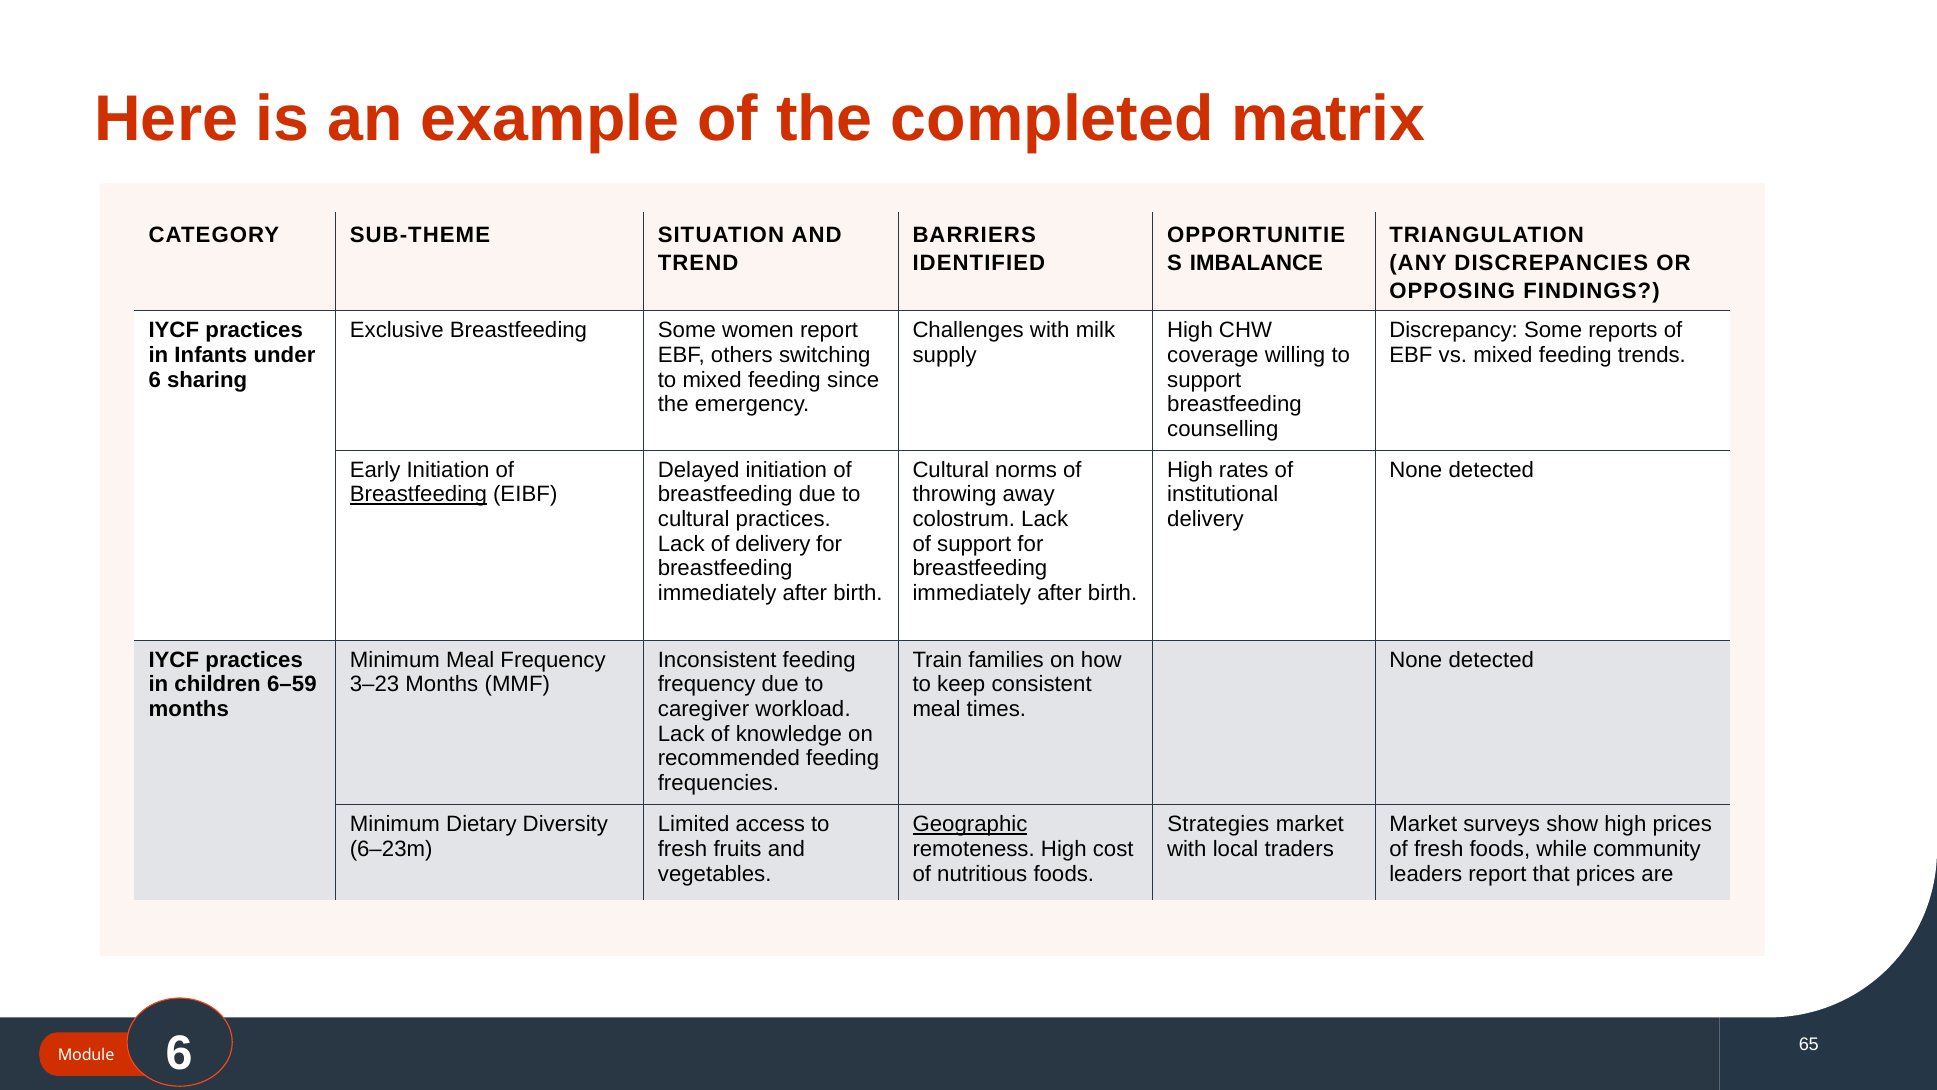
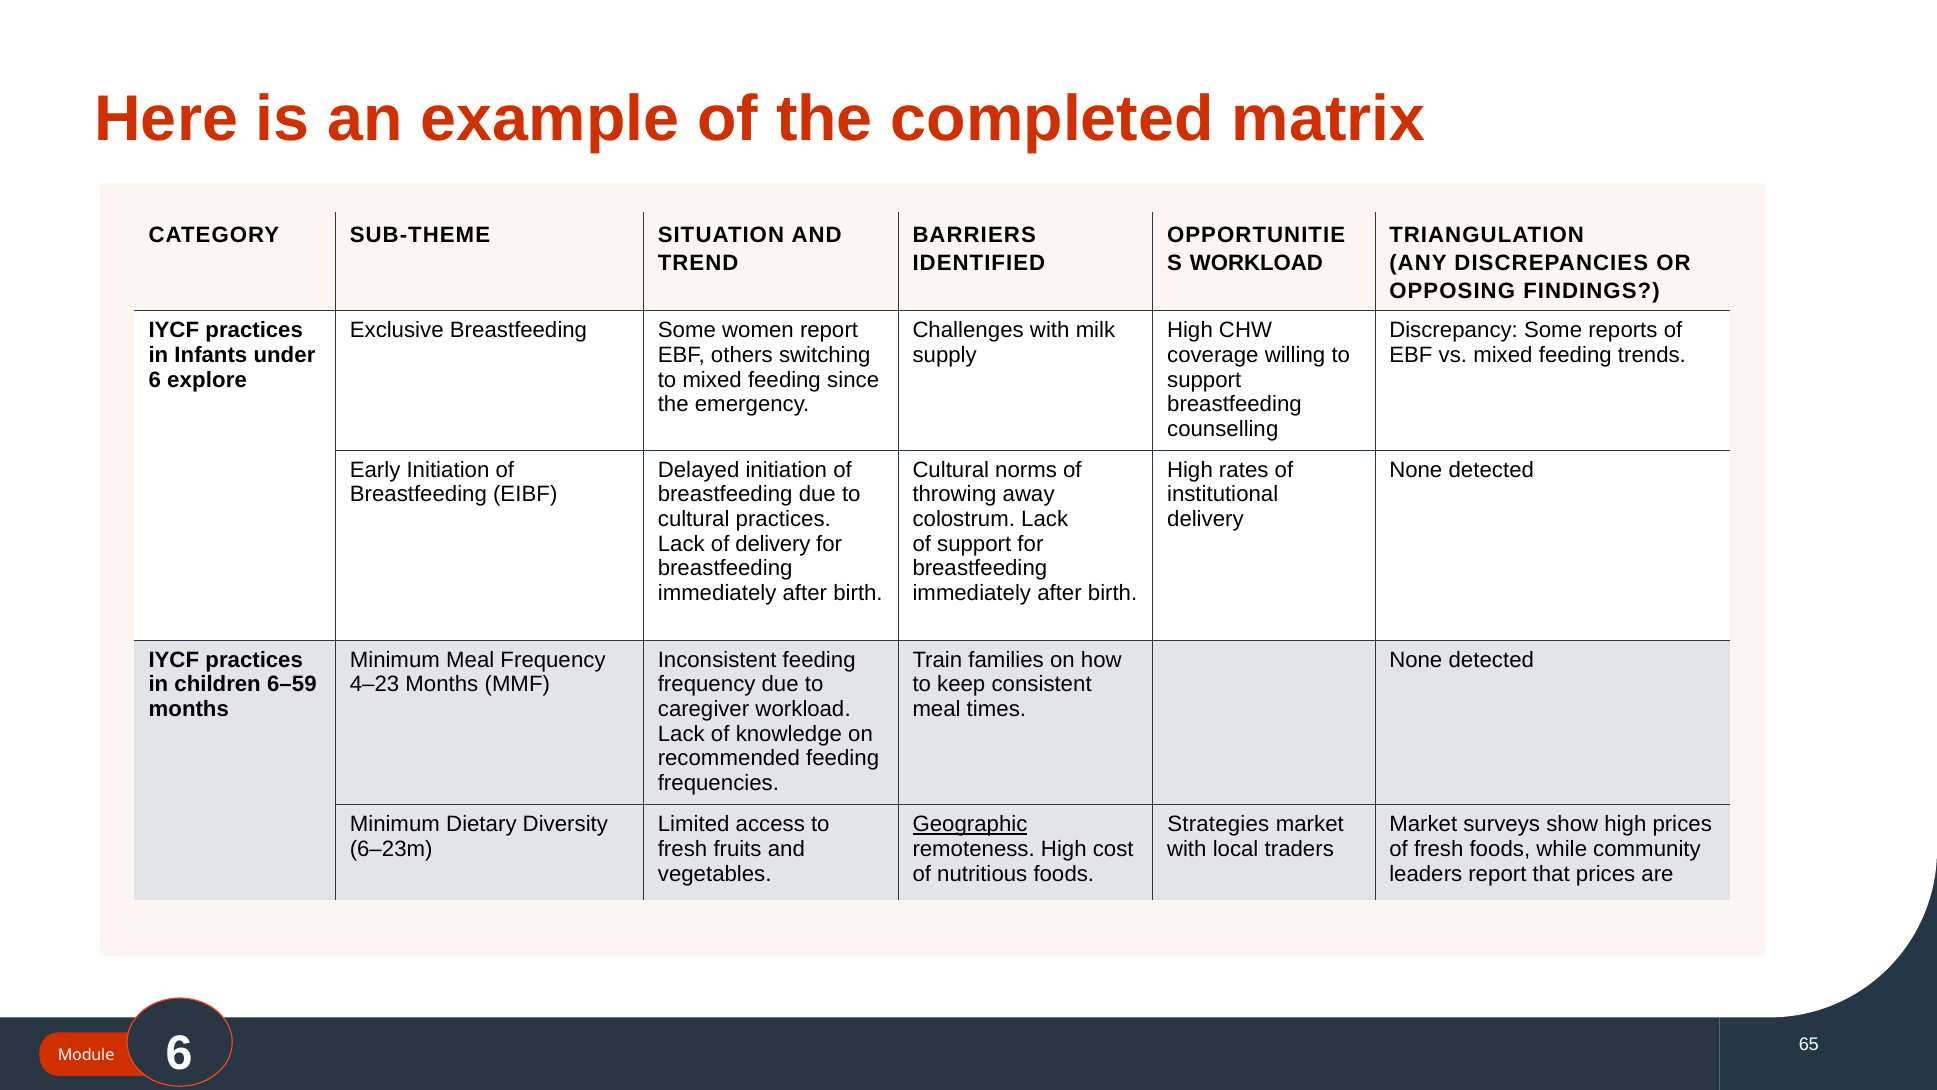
IMBALANCE at (1256, 263): IMBALANCE -> WORKLOAD
sharing: sharing -> explore
Breastfeeding at (418, 494) underline: present -> none
3–23: 3–23 -> 4–23
